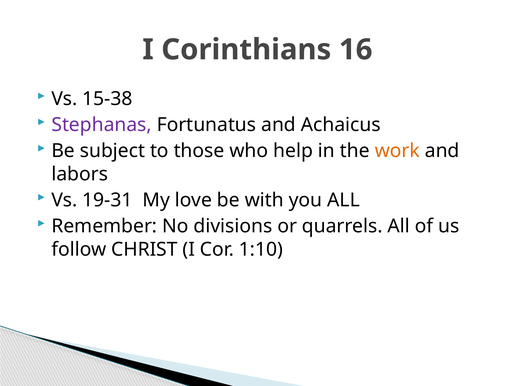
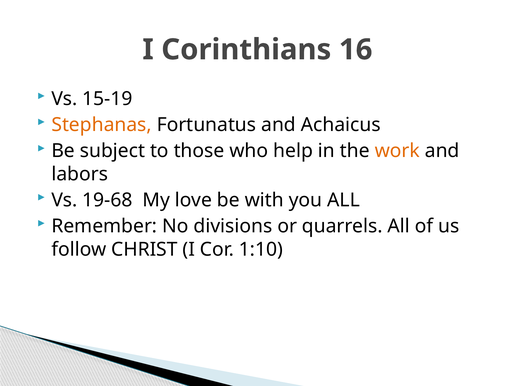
15-38: 15-38 -> 15-19
Stephanas colour: purple -> orange
19-31: 19-31 -> 19-68
